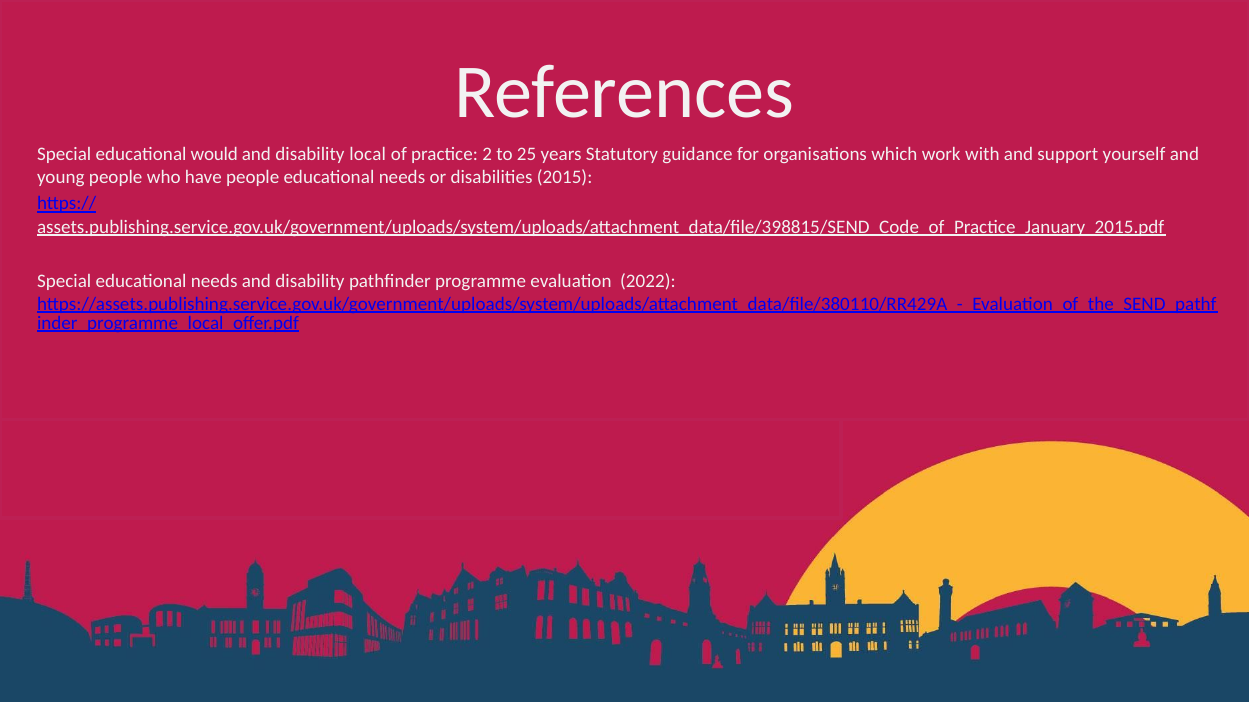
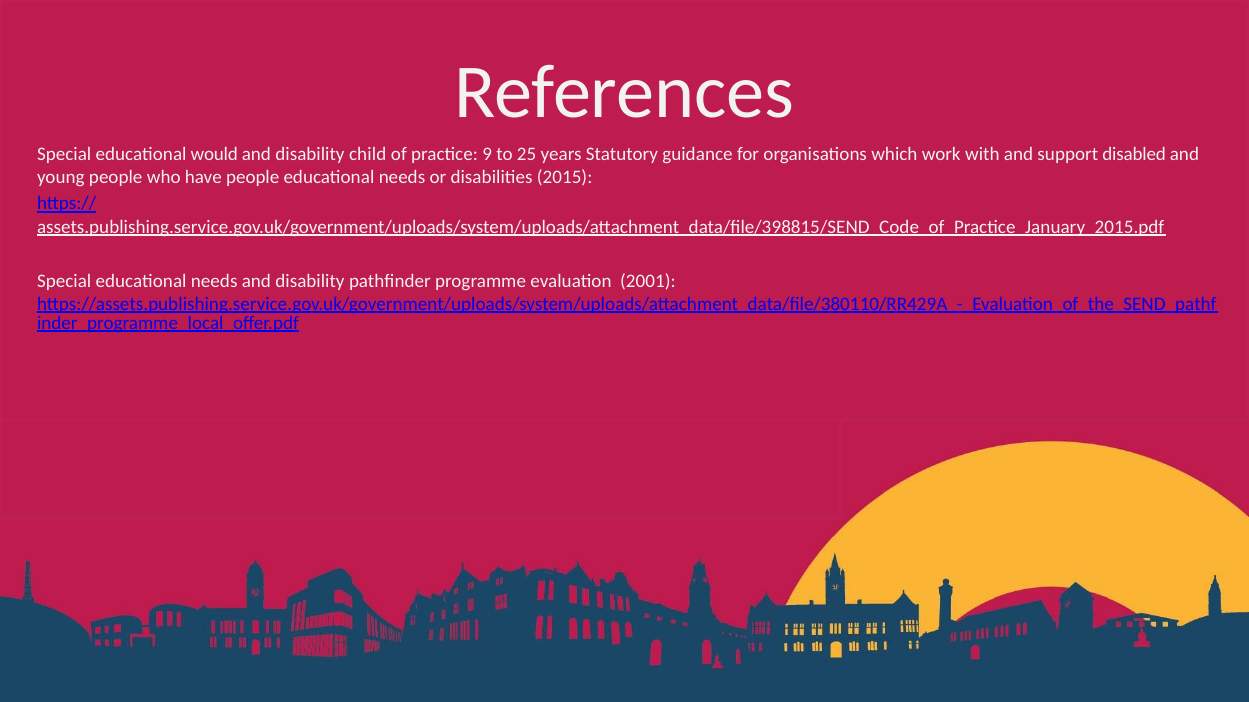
local: local -> child
2: 2 -> 9
yourself: yourself -> disabled
2022: 2022 -> 2001
